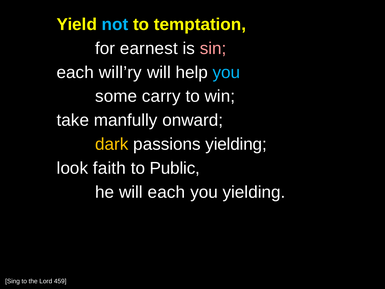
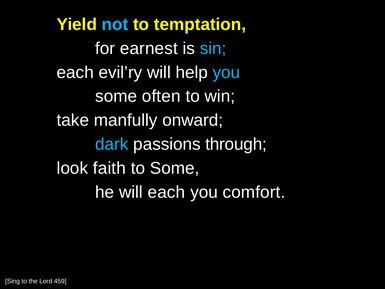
sin colour: pink -> light blue
will’ry: will’ry -> evil’ry
carry: carry -> often
dark colour: yellow -> light blue
passions yielding: yielding -> through
to Public: Public -> Some
you yielding: yielding -> comfort
